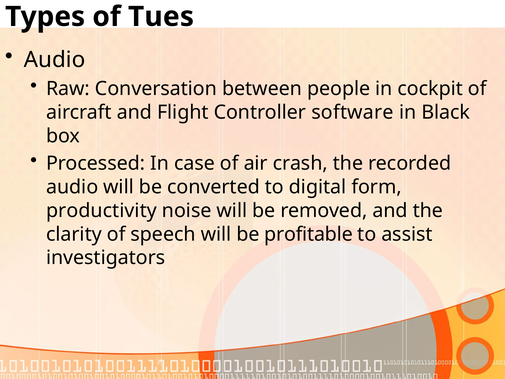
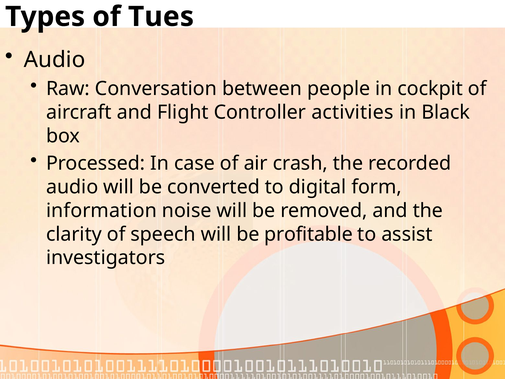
software: software -> activities
productivity: productivity -> information
